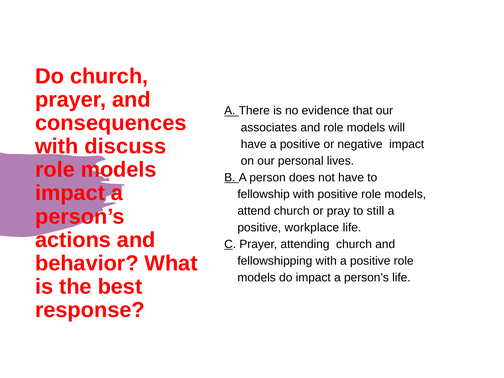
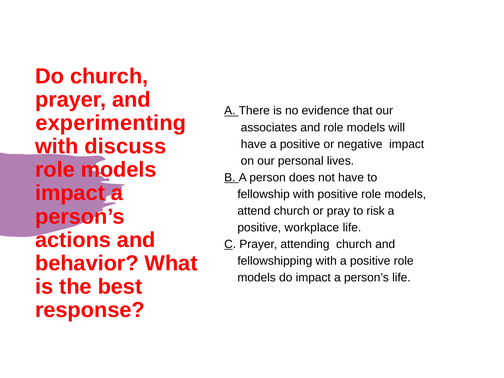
consequences: consequences -> experimenting
still: still -> risk
